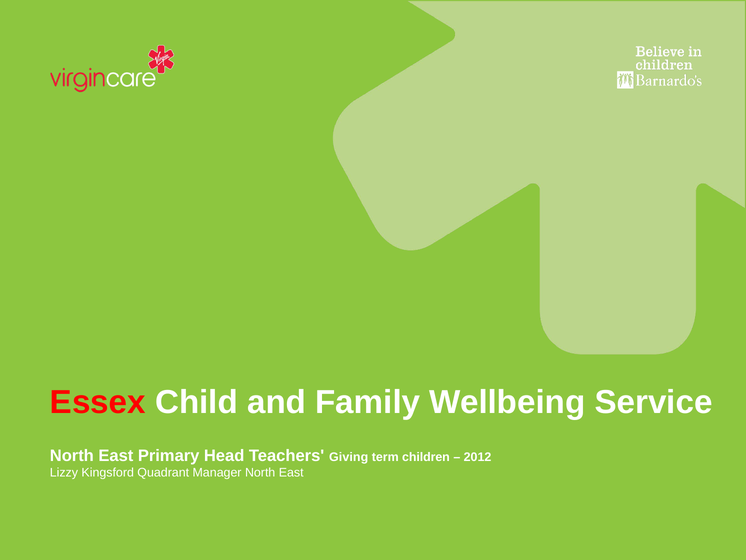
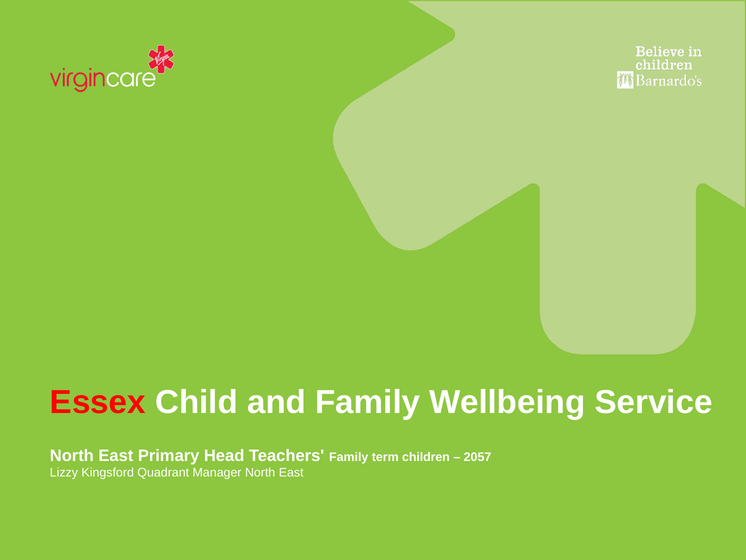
Teachers Giving: Giving -> Family
2012: 2012 -> 2057
